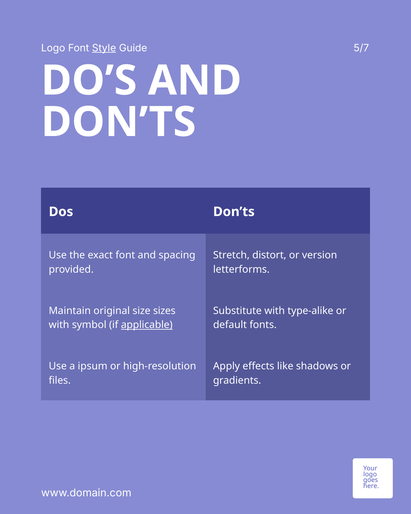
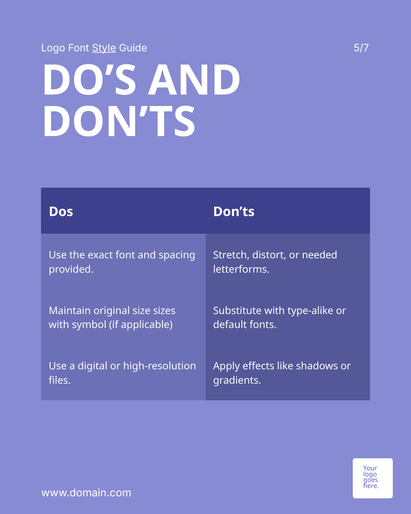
version: version -> needed
applicable underline: present -> none
ipsum: ipsum -> digital
